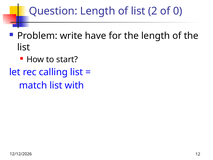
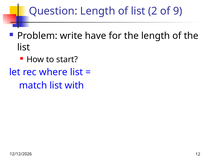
0: 0 -> 9
calling: calling -> where
